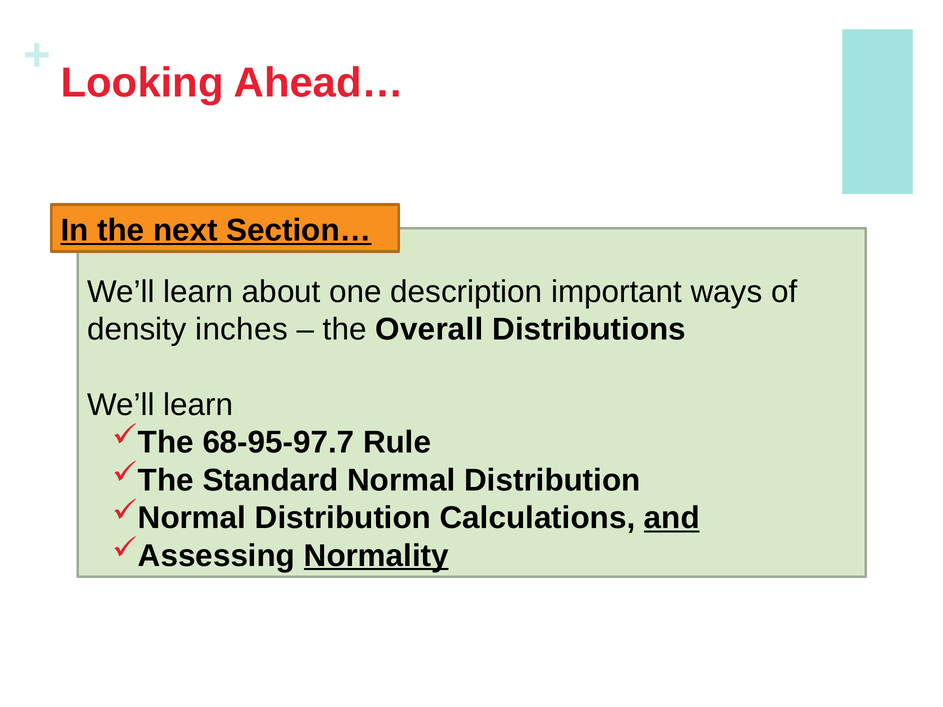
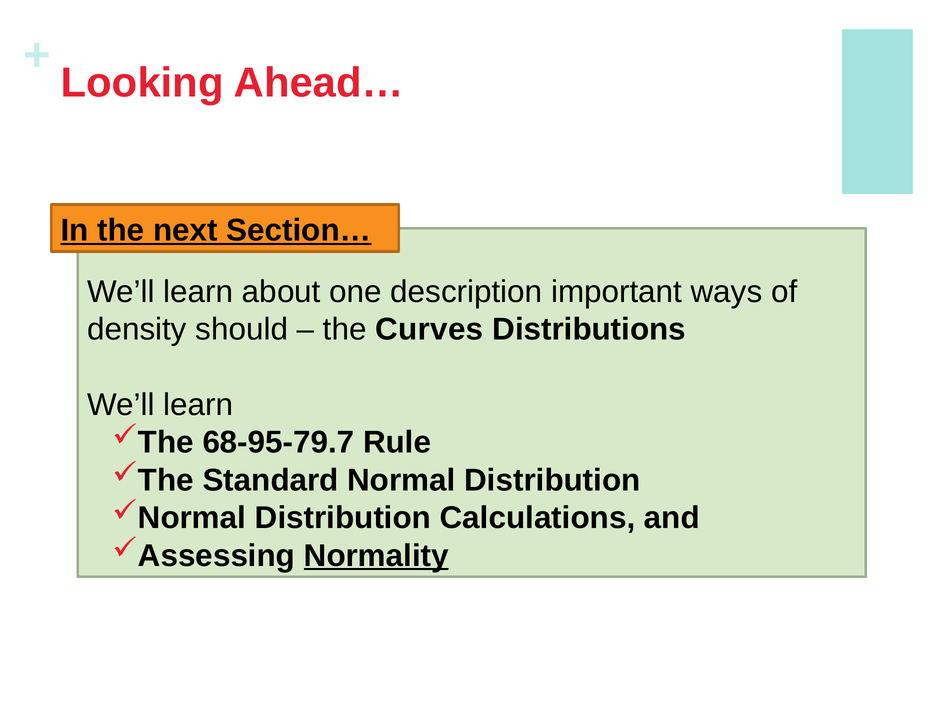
inches: inches -> should
Overall: Overall -> Curves
68-95-97.7: 68-95-97.7 -> 68-95-79.7
and underline: present -> none
